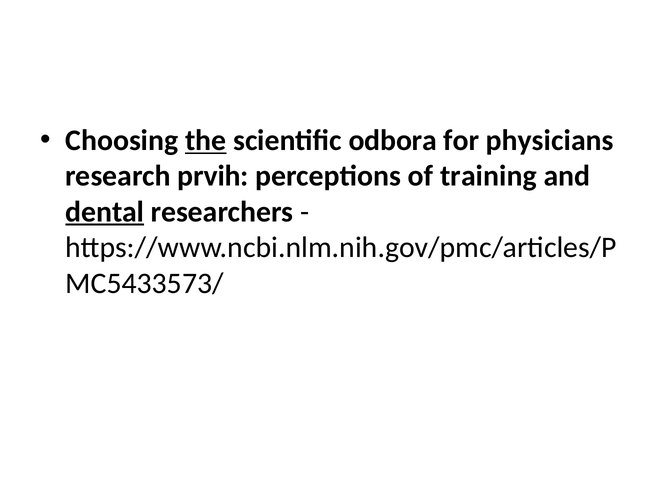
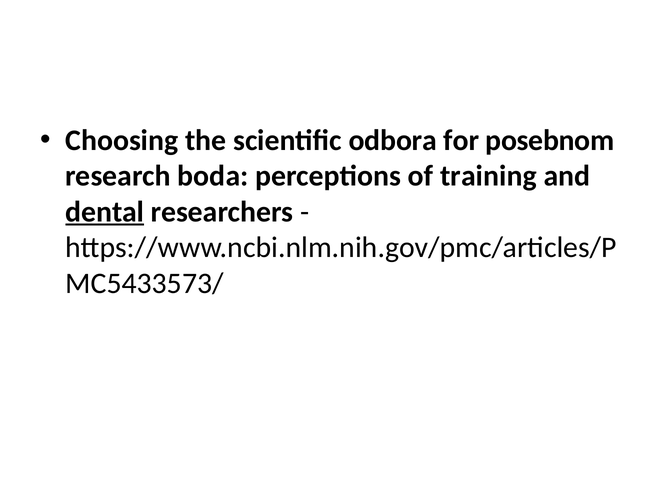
the underline: present -> none
physicians: physicians -> posebnom
prvih: prvih -> boda
